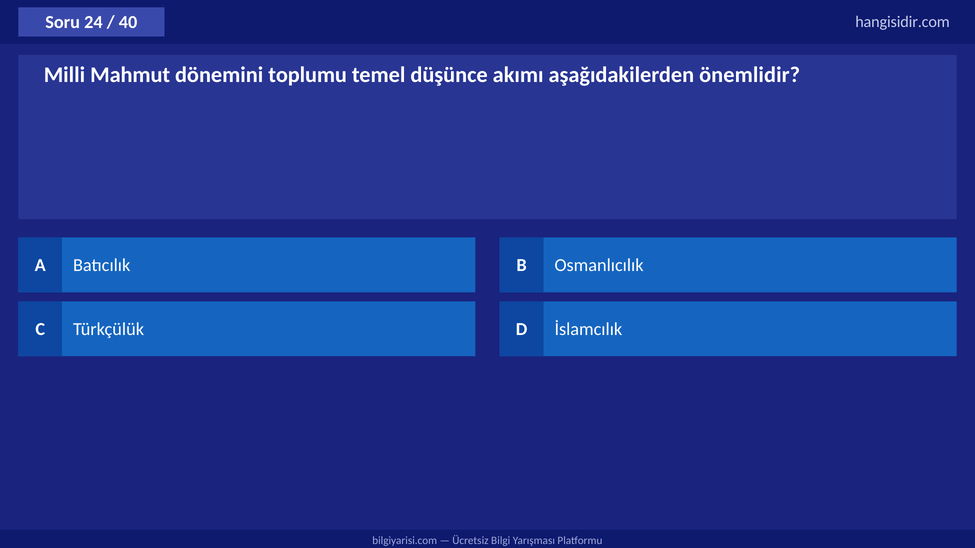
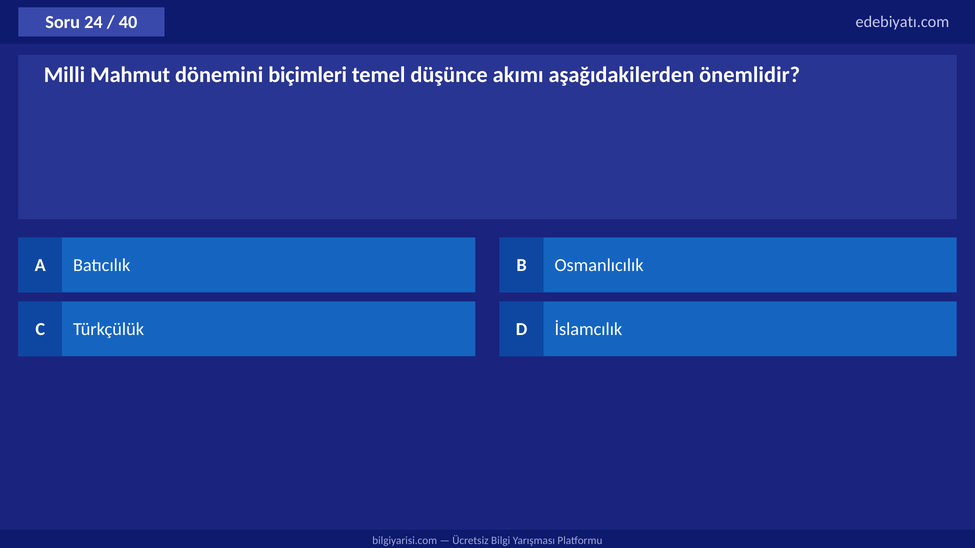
hangisidir.com: hangisidir.com -> edebiyatı.com
toplumu: toplumu -> biçimleri
